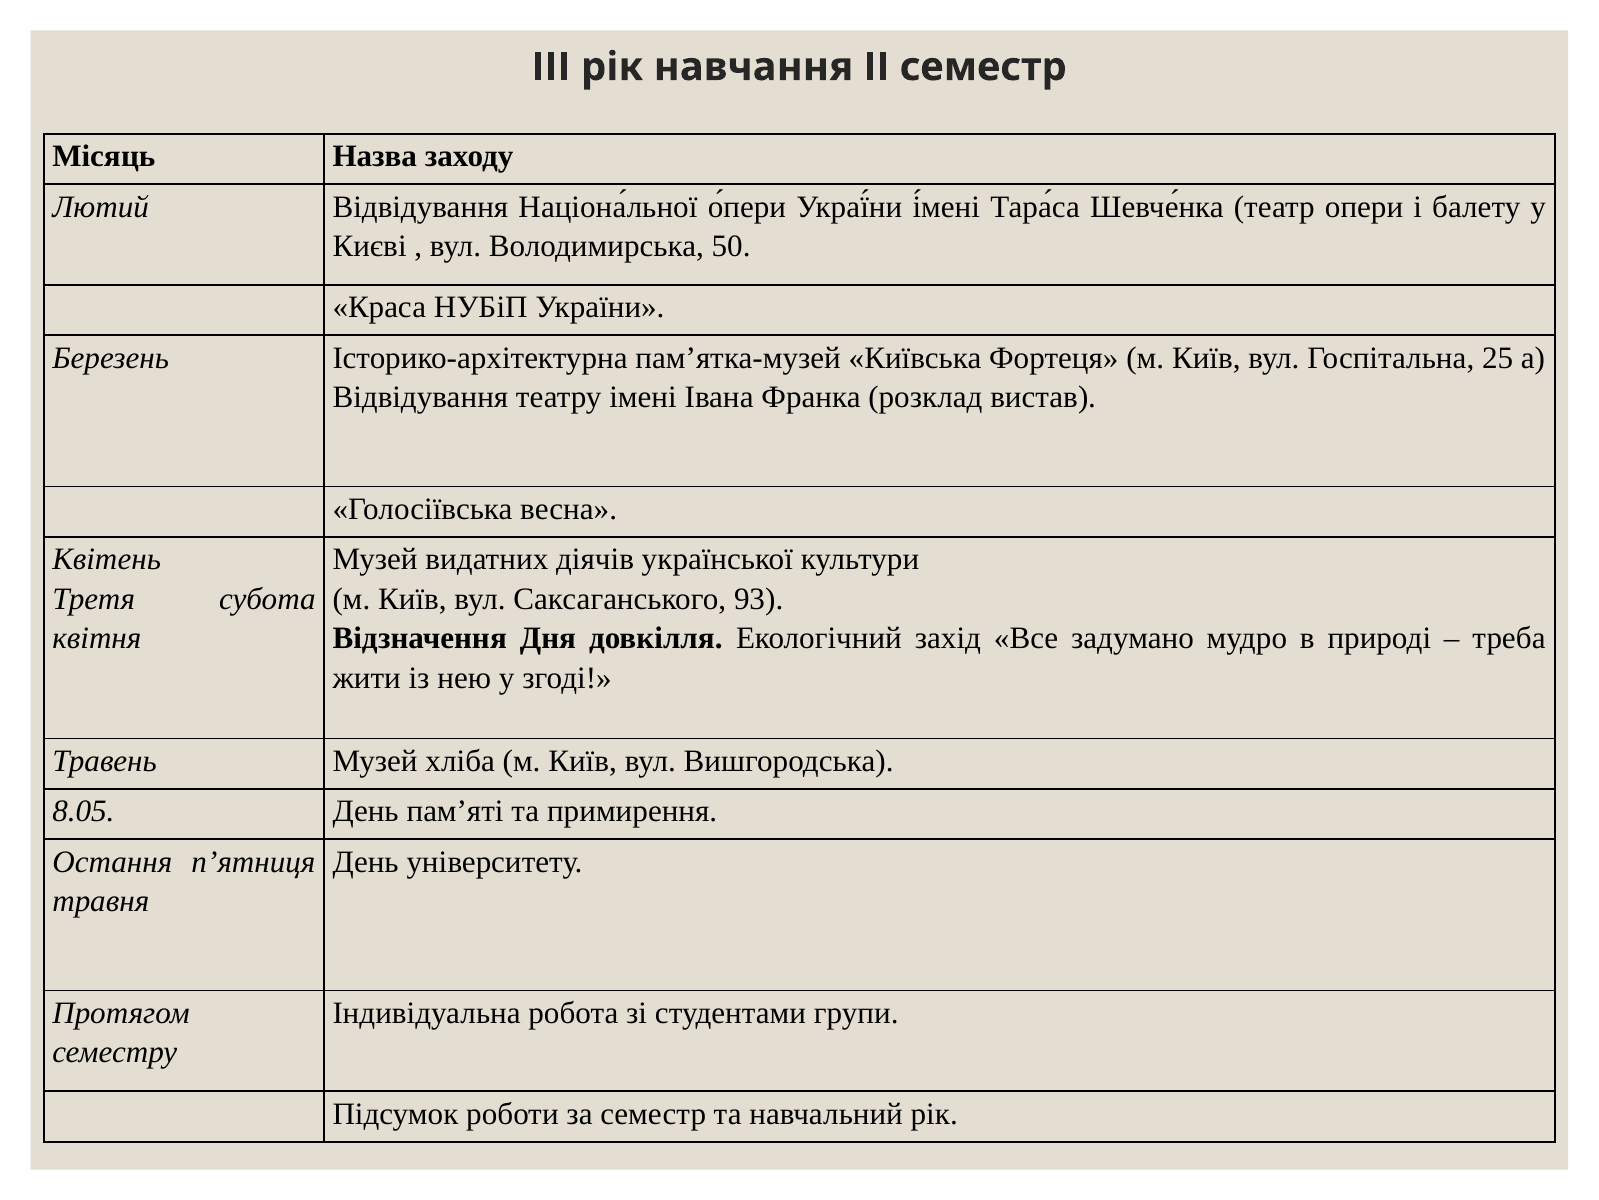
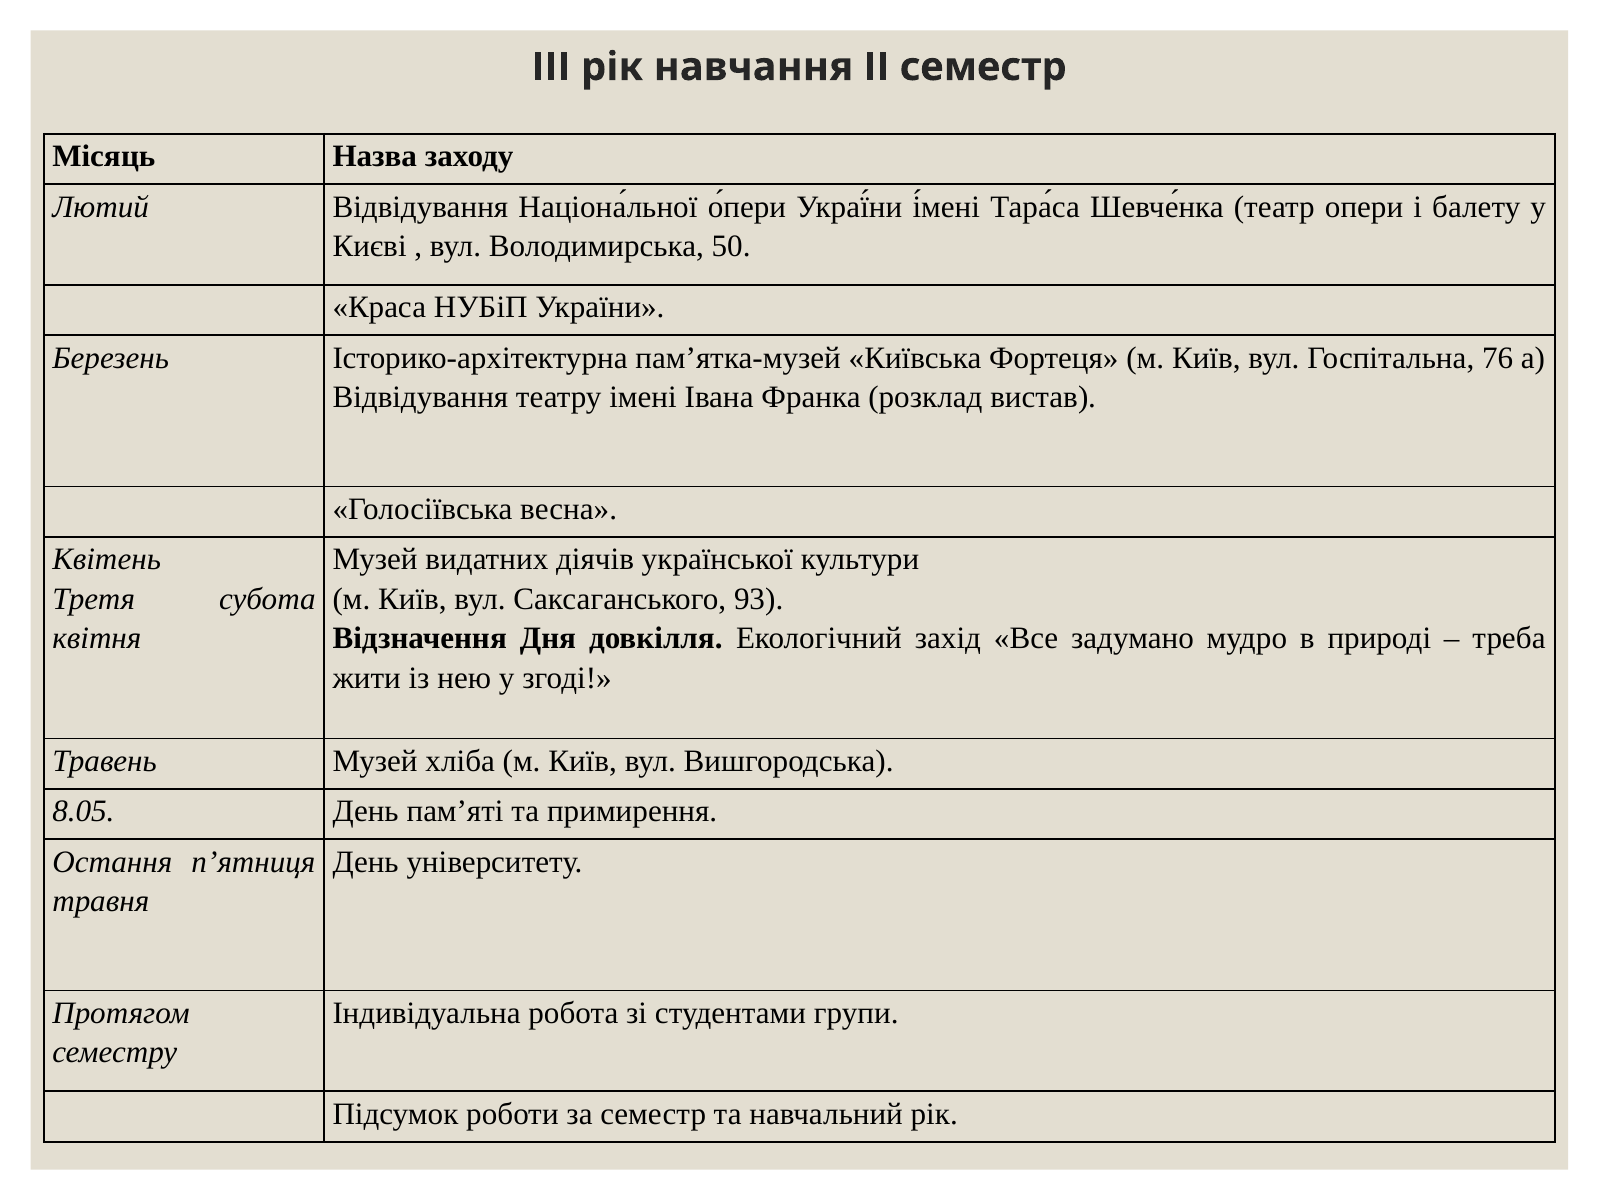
25: 25 -> 76
